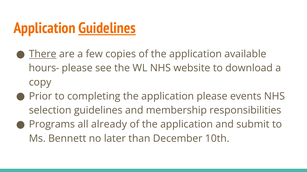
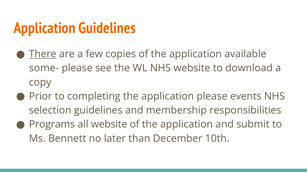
Guidelines at (107, 28) underline: present -> none
hours-: hours- -> some-
all already: already -> website
